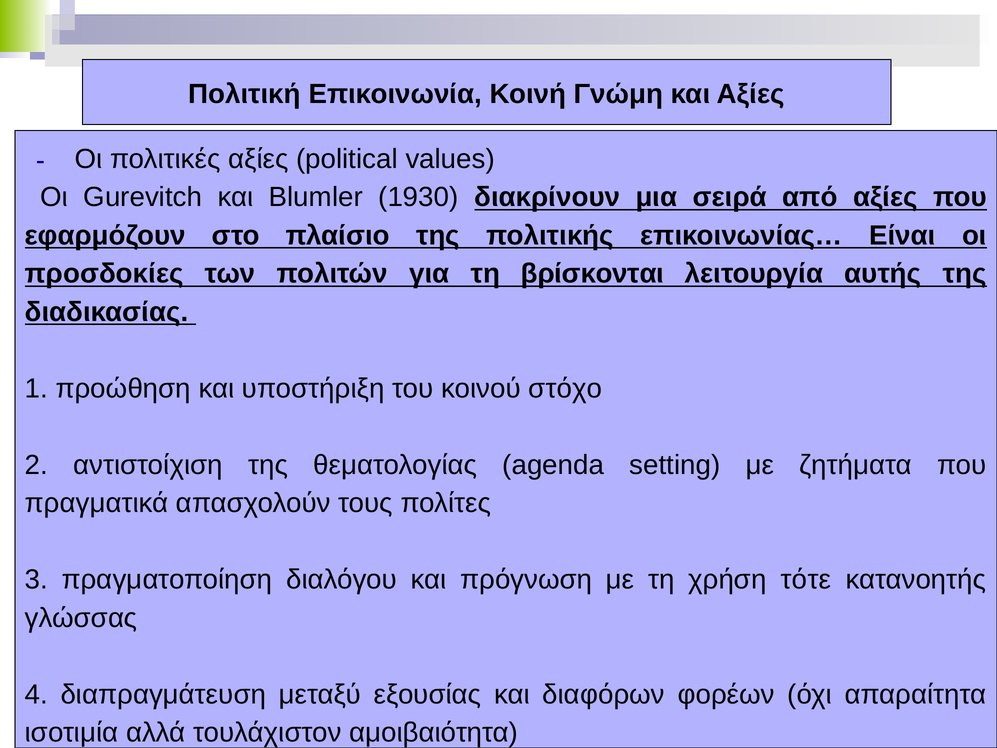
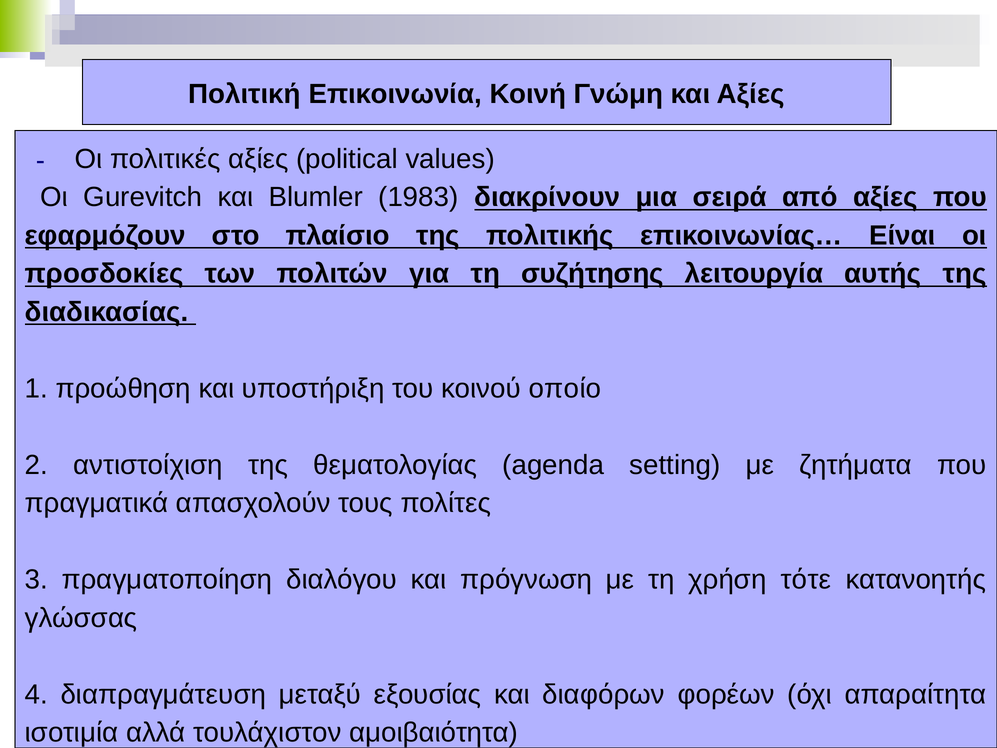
1930: 1930 -> 1983
βρίσκονται: βρίσκονται -> συζήτησης
στόχο: στόχο -> οποίο
